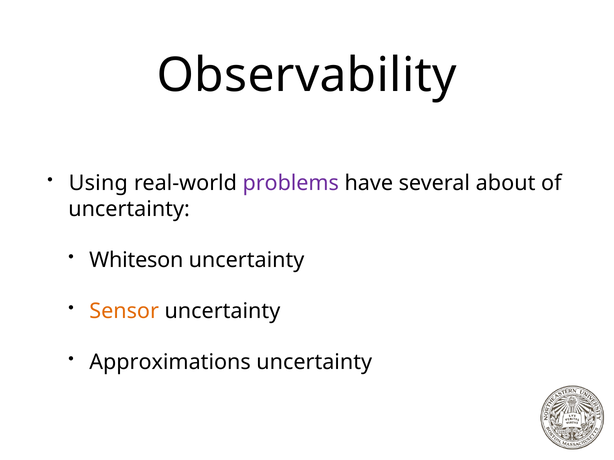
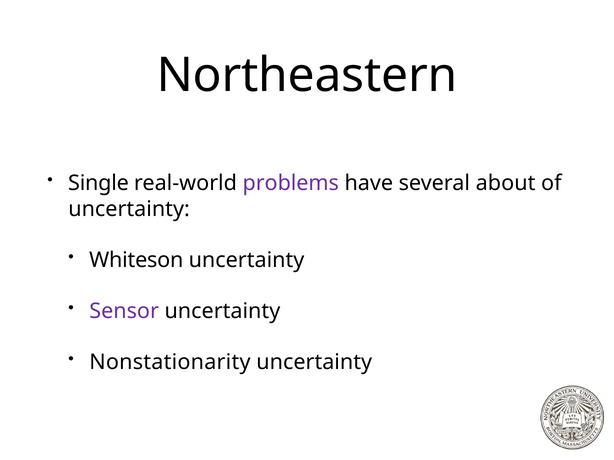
Observability: Observability -> Northeastern
Using: Using -> Single
Sensor colour: orange -> purple
Approximations: Approximations -> Nonstationarity
